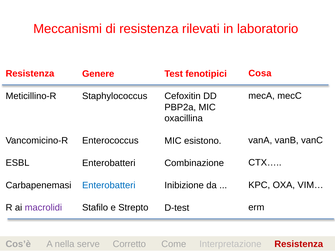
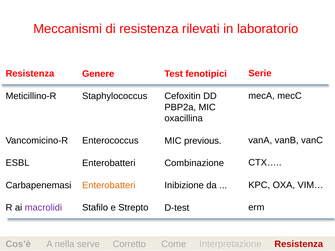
Cosa: Cosa -> Serie
esistono: esistono -> previous
Enterobatteri at (109, 185) colour: blue -> orange
